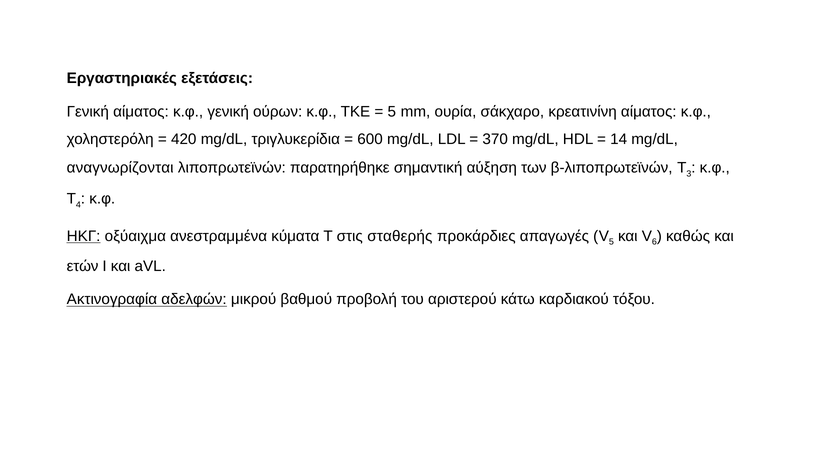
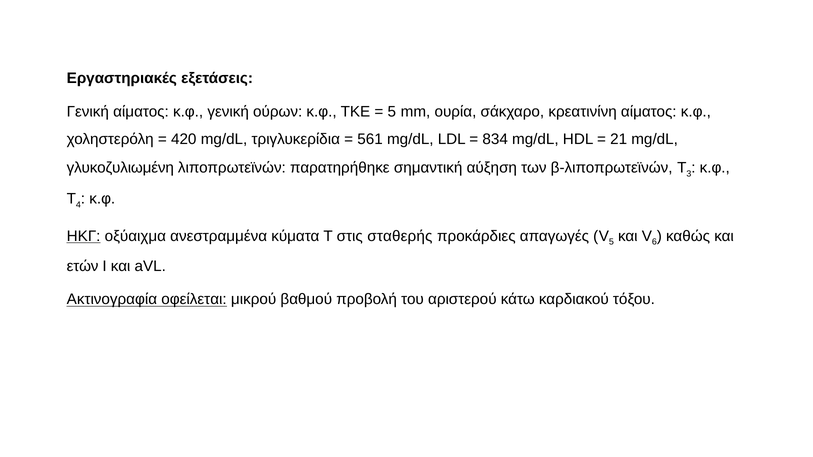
600: 600 -> 561
370: 370 -> 834
14: 14 -> 21
αναγνωρίζονται: αναγνωρίζονται -> γλυκοζυλιωμένη
αδελφών: αδελφών -> οφείλεται
